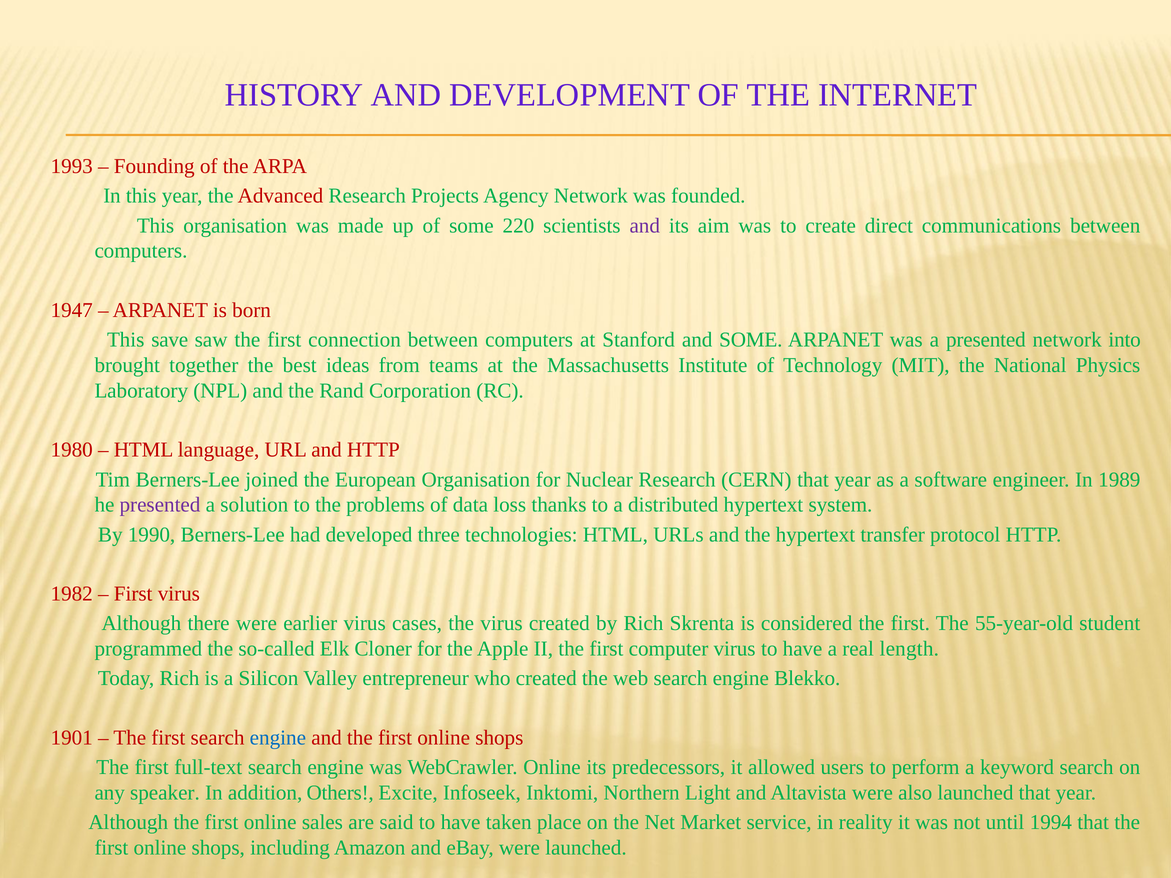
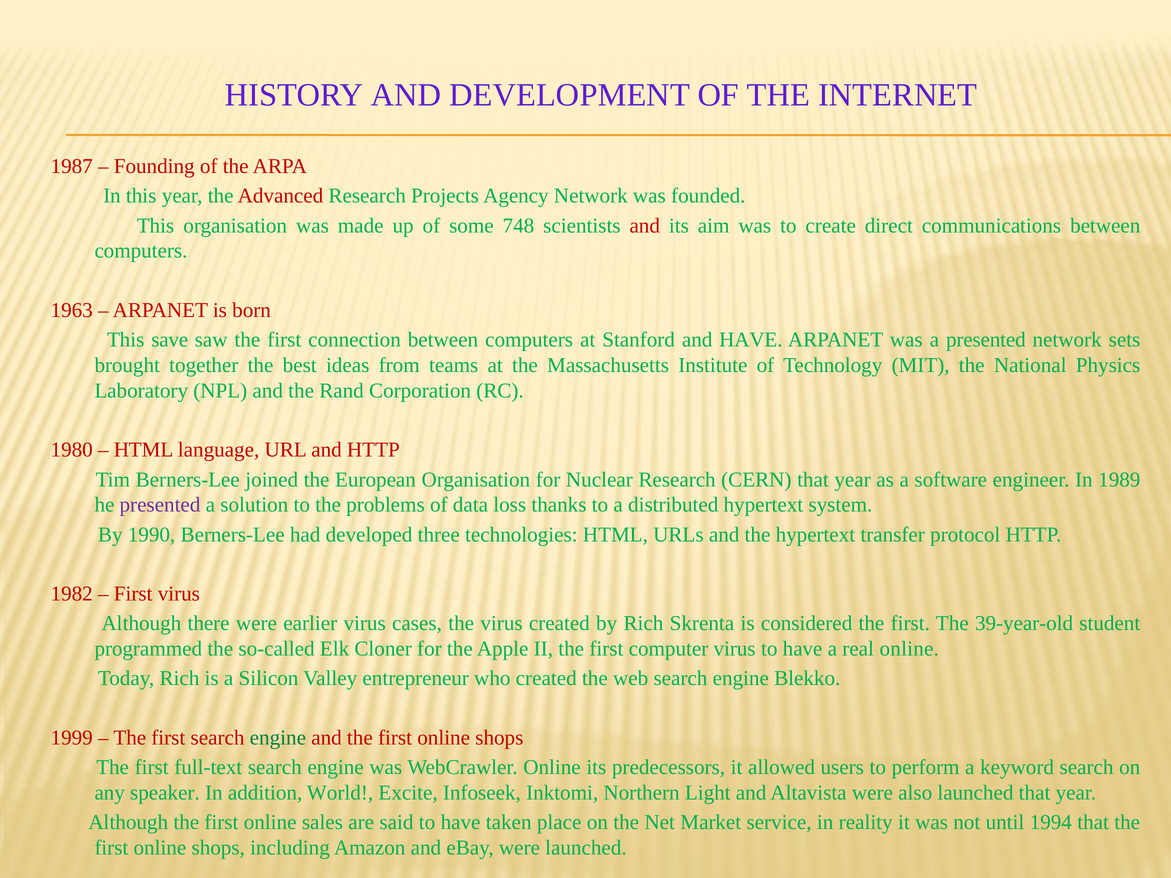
1993: 1993 -> 1987
220: 220 -> 748
and at (645, 226) colour: purple -> red
1947: 1947 -> 1963
and SOME: SOME -> HAVE
into: into -> sets
55-year-old: 55-year-old -> 39-year-old
real length: length -> online
1901: 1901 -> 1999
engine at (278, 738) colour: blue -> green
Others: Others -> World
